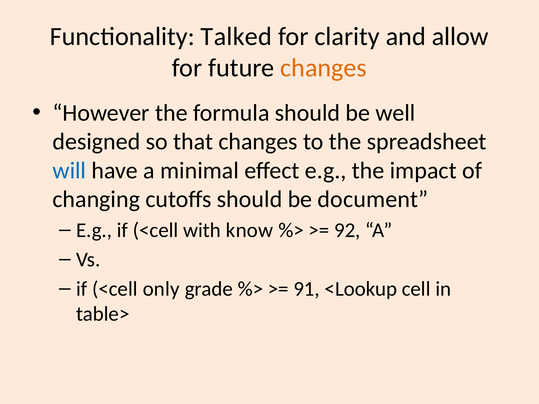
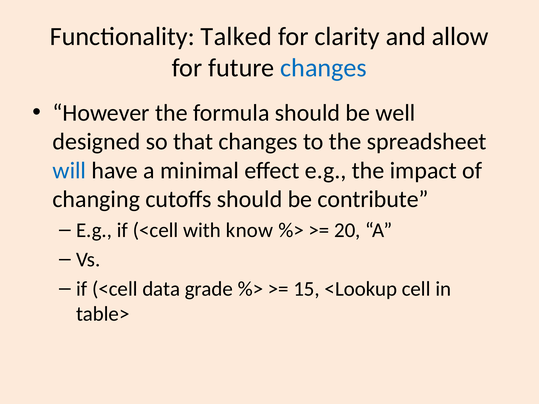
changes at (324, 68) colour: orange -> blue
document: document -> contribute
92: 92 -> 20
only: only -> data
91: 91 -> 15
